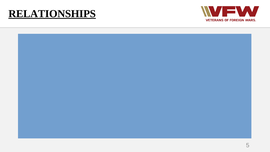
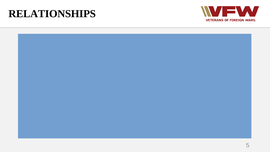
RELATIONSHIPS underline: present -> none
